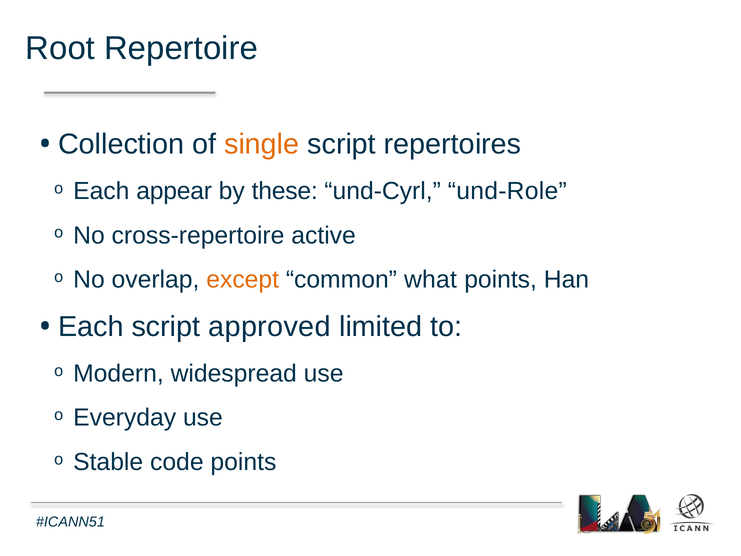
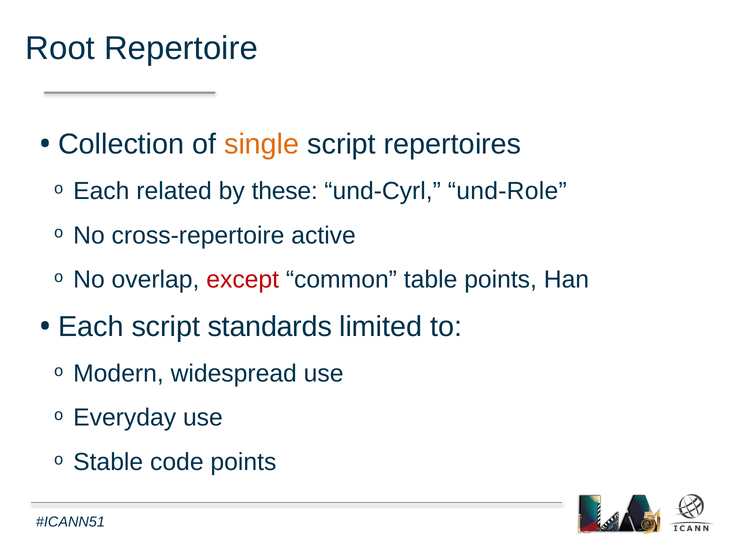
appear: appear -> related
except colour: orange -> red
what: what -> table
approved: approved -> standards
